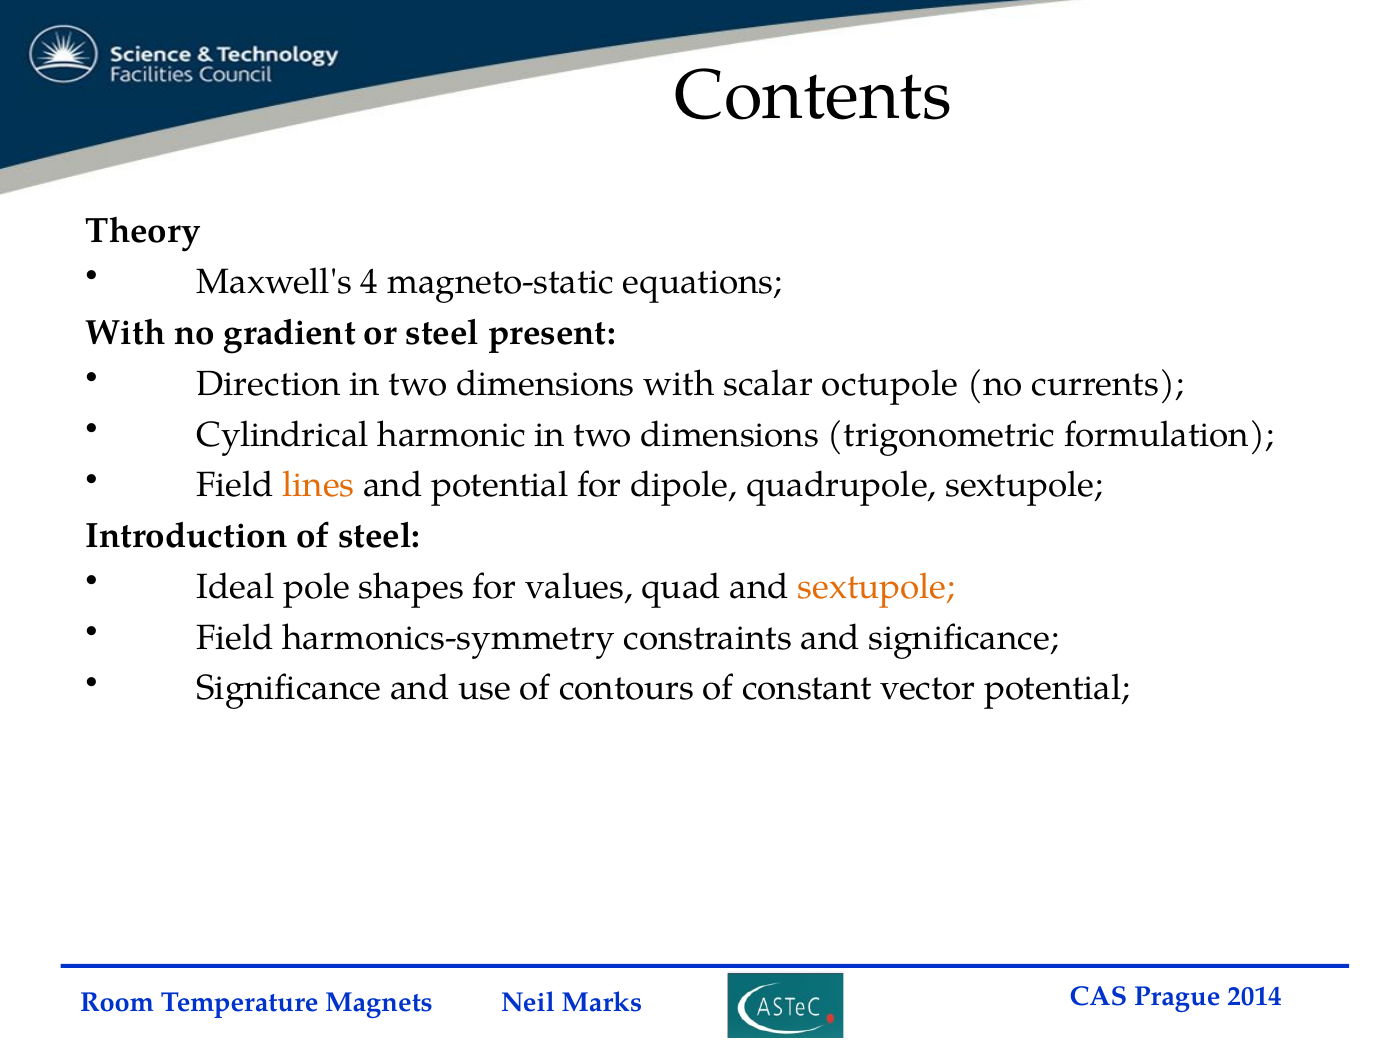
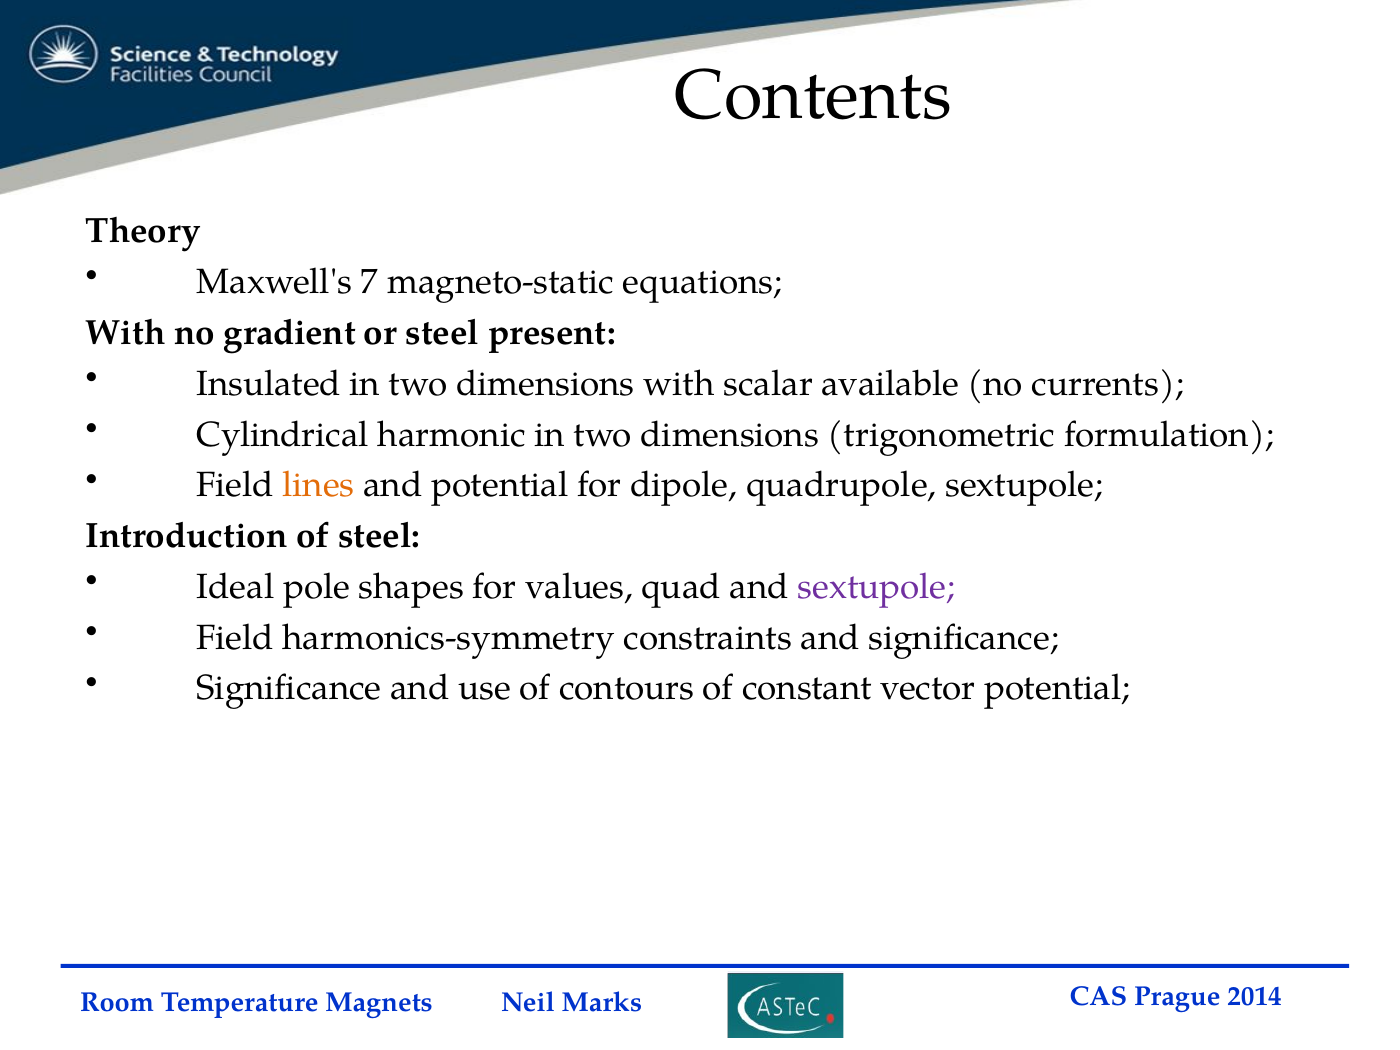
4: 4 -> 7
Direction: Direction -> Insulated
octupole: octupole -> available
sextupole at (876, 587) colour: orange -> purple
